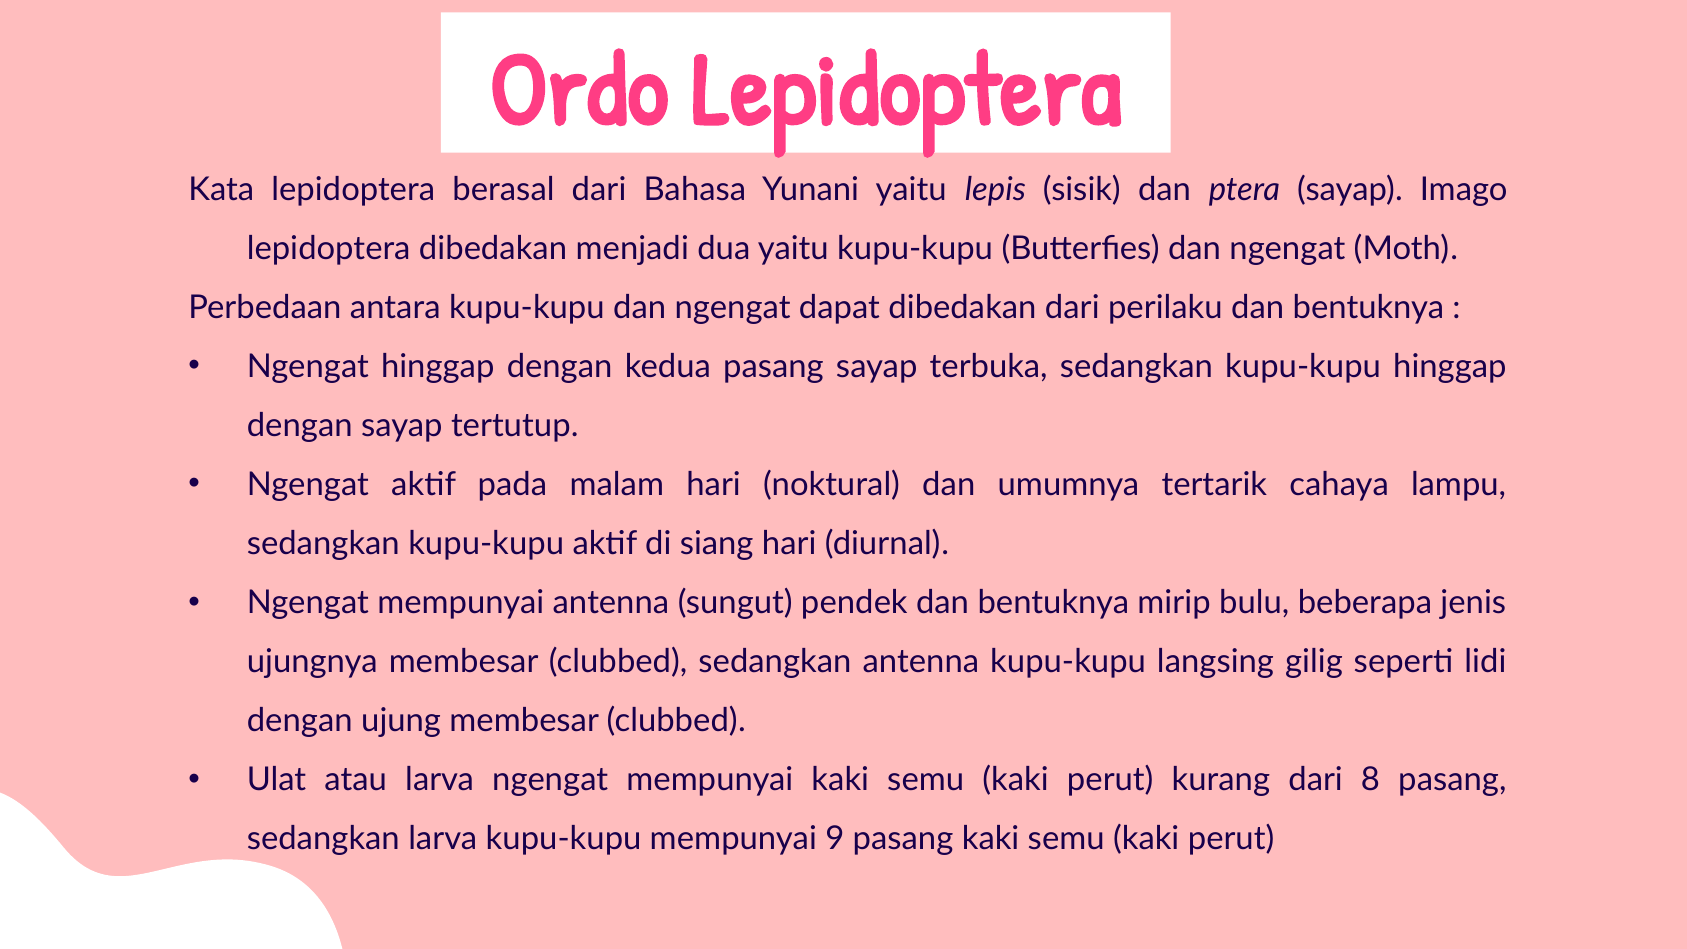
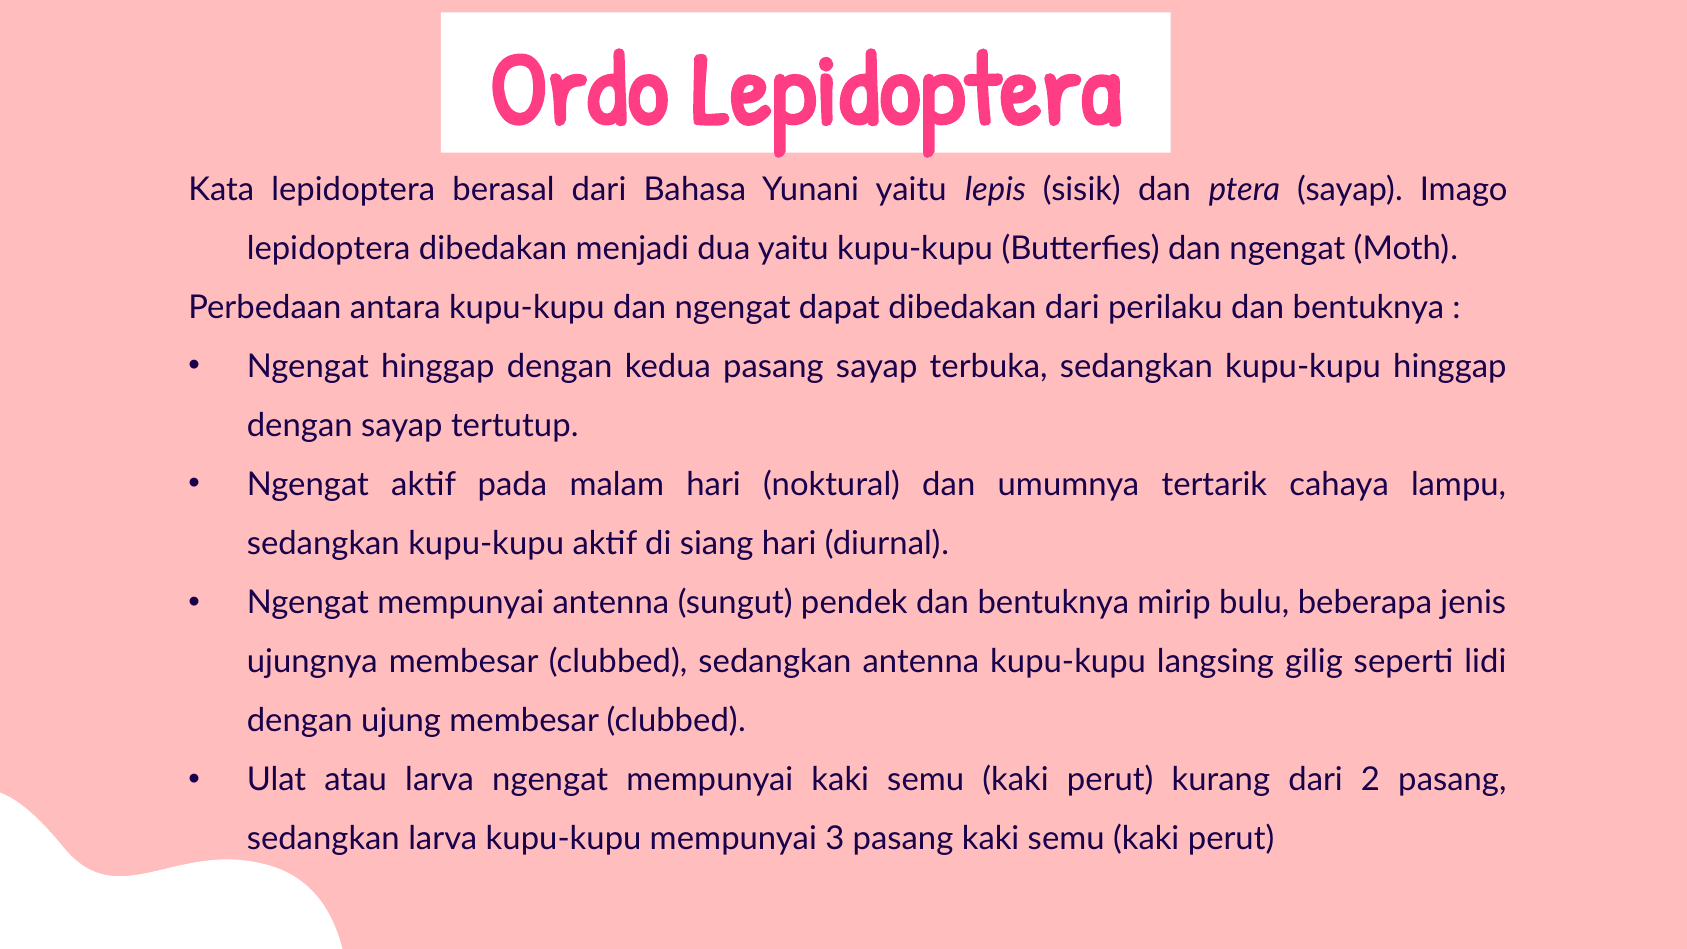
8: 8 -> 2
9: 9 -> 3
